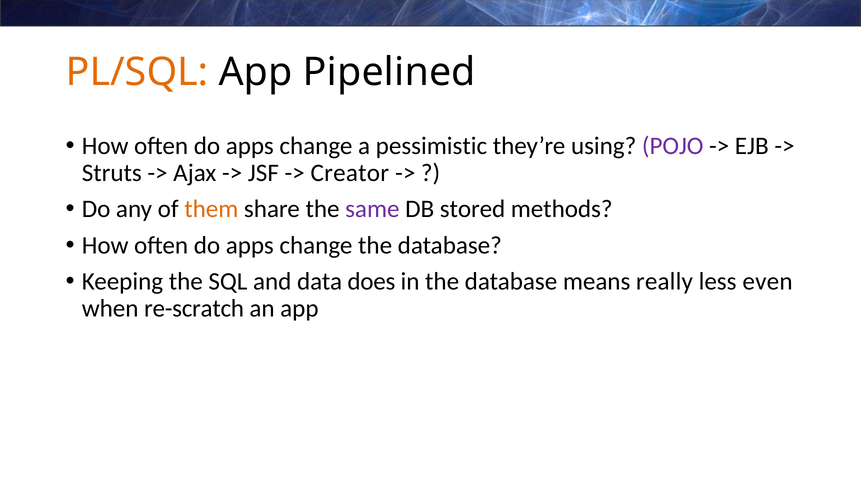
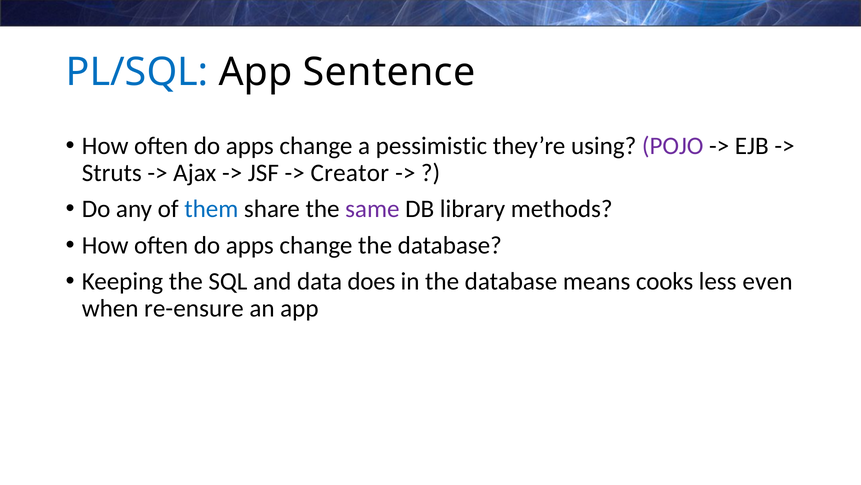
PL/SQL colour: orange -> blue
Pipelined: Pipelined -> Sentence
them colour: orange -> blue
stored: stored -> library
really: really -> cooks
re-scratch: re-scratch -> re-ensure
